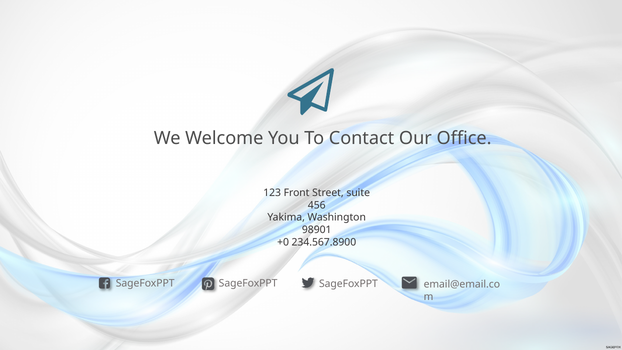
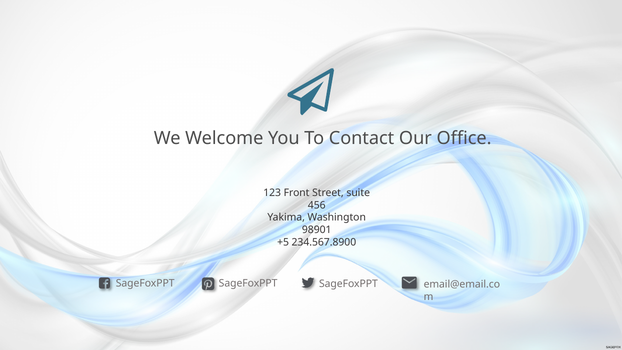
+0: +0 -> +5
